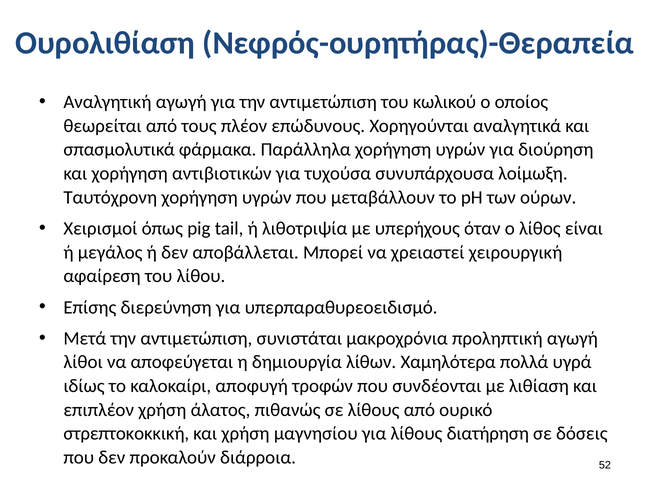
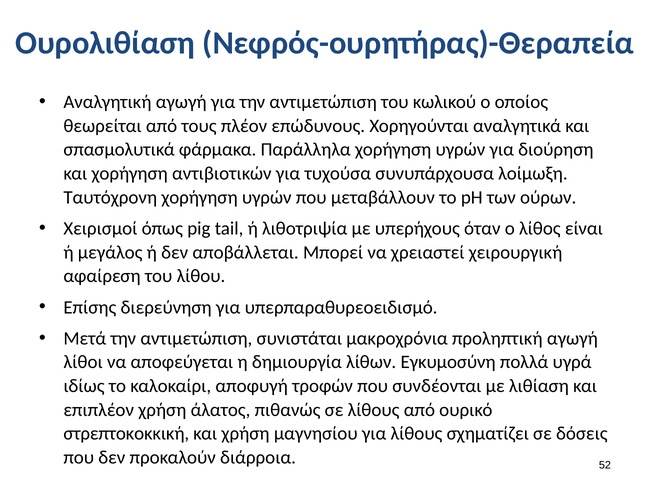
Χαμηλότερα: Χαμηλότερα -> Εγκυμοσύνη
διατήρηση: διατήρηση -> σχηματίζει
